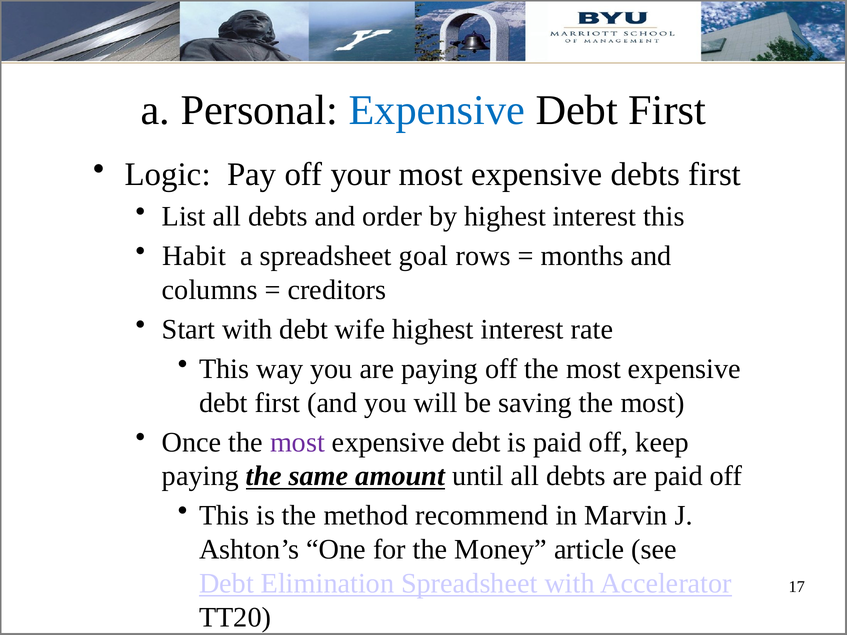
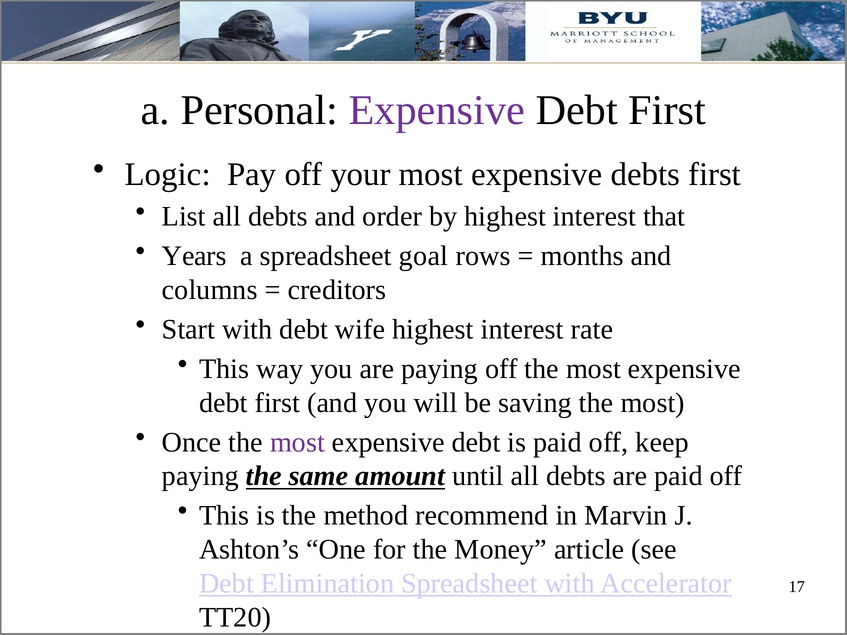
Expensive at (437, 110) colour: blue -> purple
interest this: this -> that
Habit: Habit -> Years
